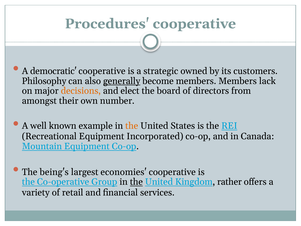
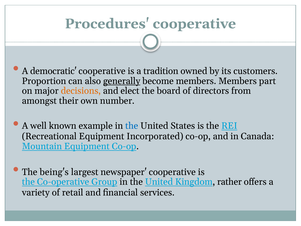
strategic: strategic -> tradition
Philosophy: Philosophy -> Proportion
lack: lack -> part
the at (132, 126) colour: orange -> blue
economies: economies -> newspaper
the at (136, 182) underline: present -> none
